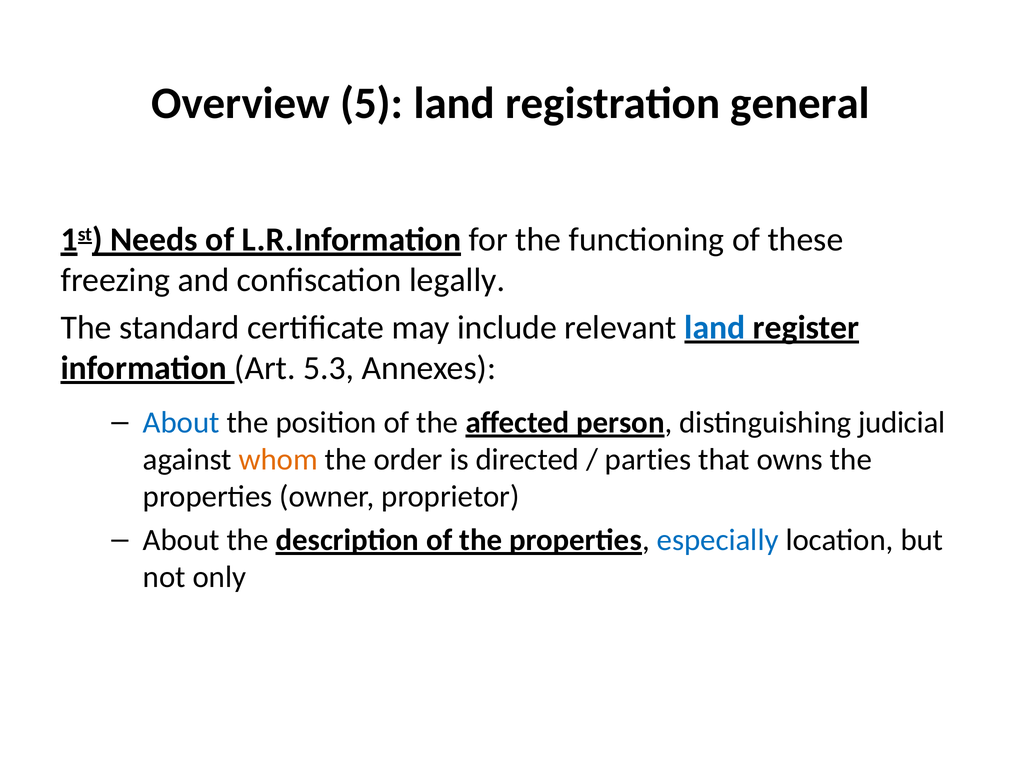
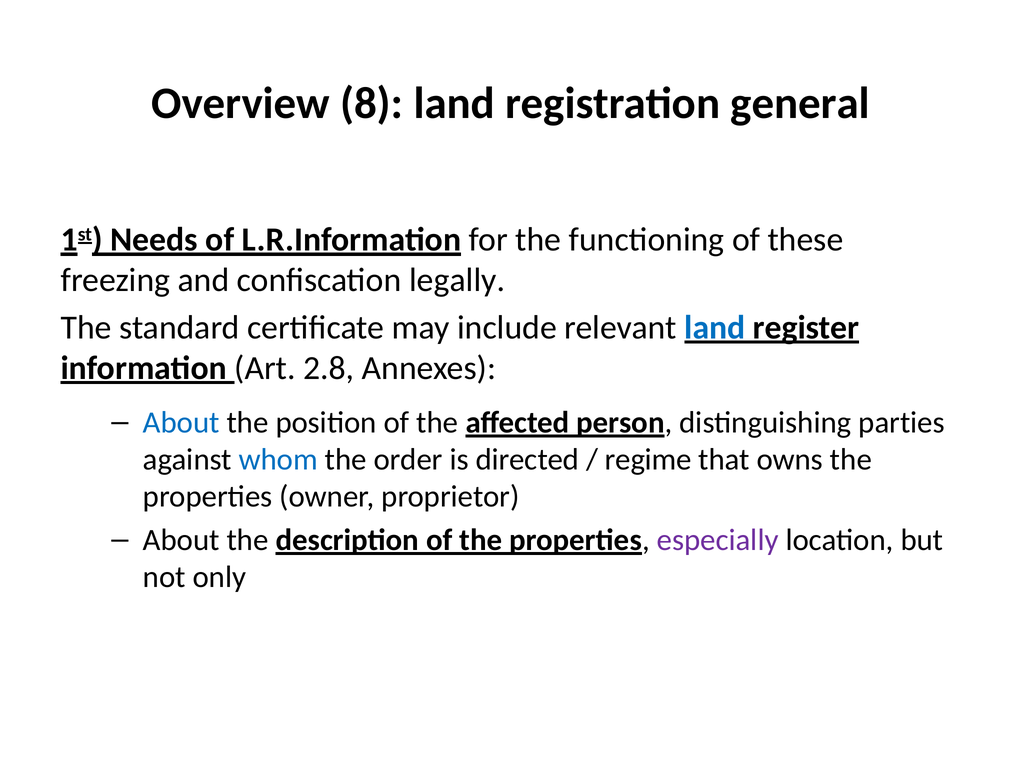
5: 5 -> 8
5.3: 5.3 -> 2.8
judicial: judicial -> parties
whom colour: orange -> blue
parties: parties -> regime
especially colour: blue -> purple
